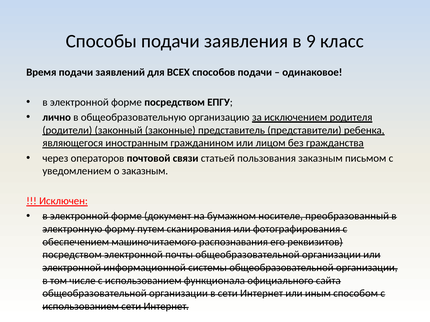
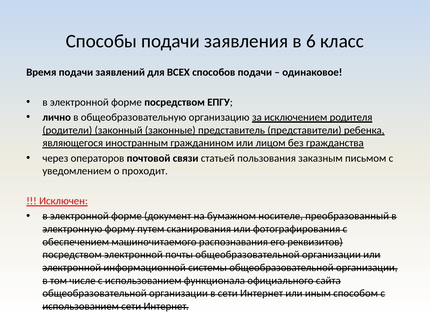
9: 9 -> 6
о заказным: заказным -> проходит
